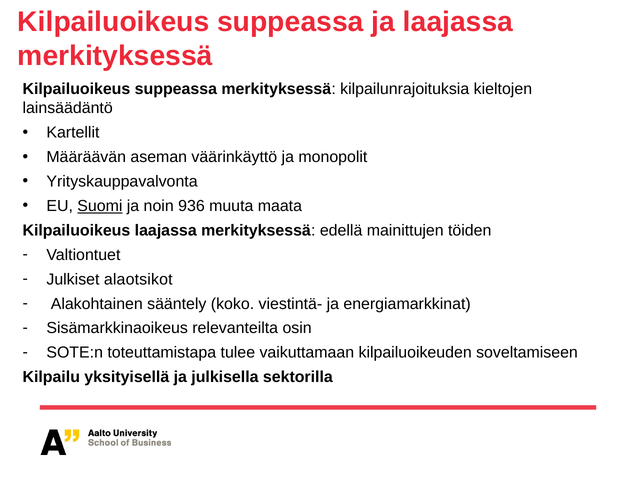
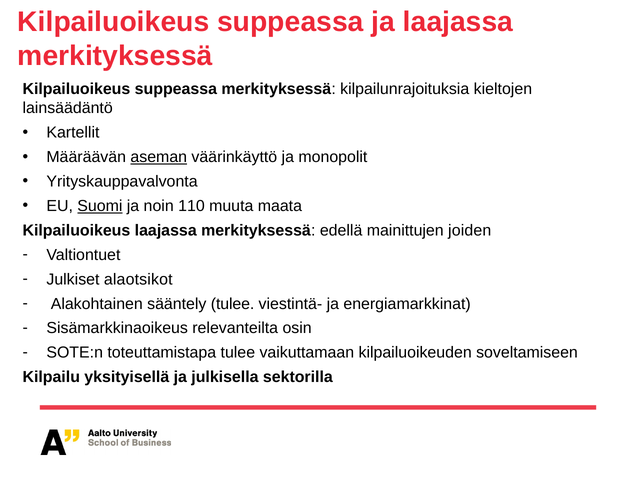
aseman underline: none -> present
936: 936 -> 110
töiden: töiden -> joiden
sääntely koko: koko -> tulee
